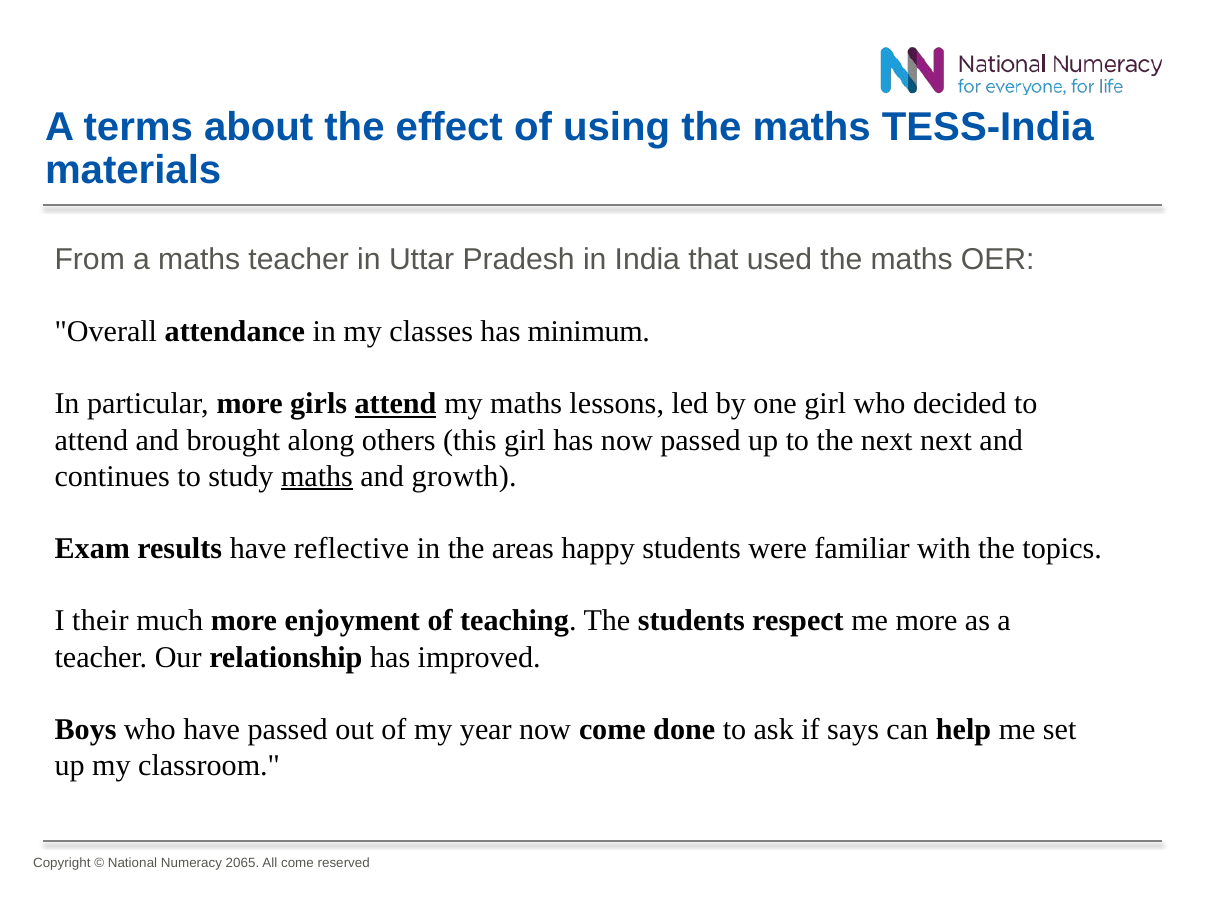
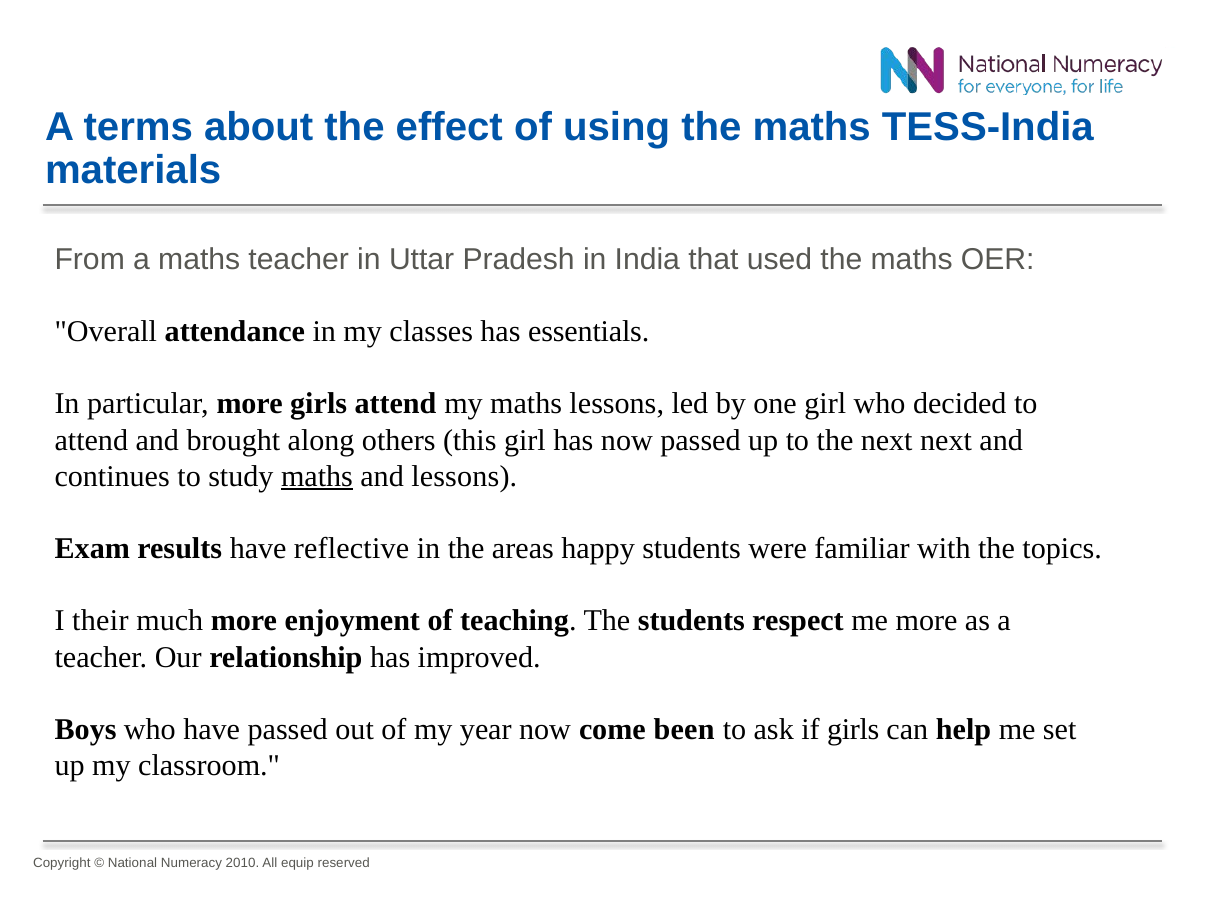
minimum: minimum -> essentials
attend at (396, 404) underline: present -> none
and growth: growth -> lessons
done: done -> been
if says: says -> girls
2065: 2065 -> 2010
All come: come -> equip
